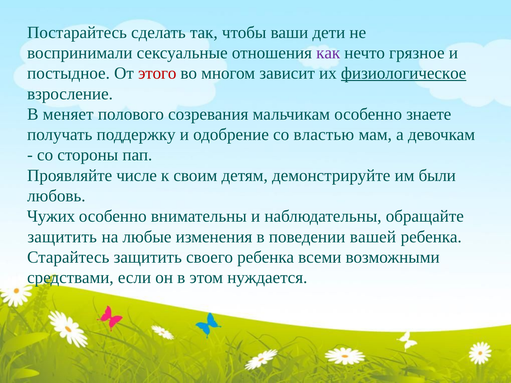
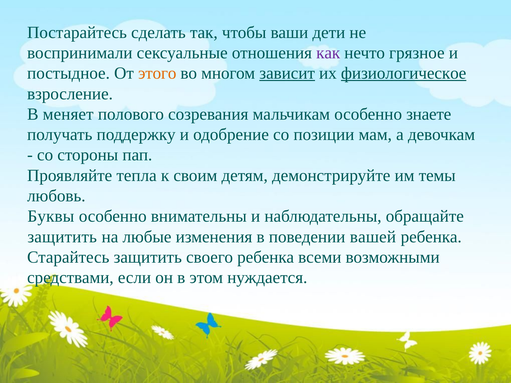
этого colour: red -> orange
зависит underline: none -> present
властью: властью -> позиции
числе: числе -> тепла
были: были -> темы
Чужих: Чужих -> Буквы
